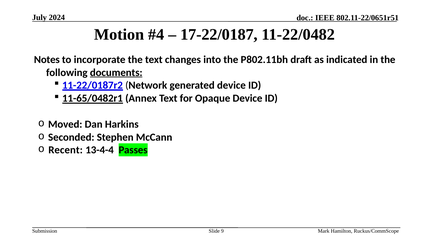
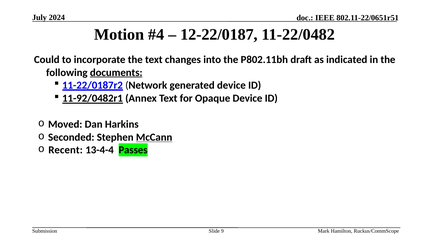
17-22/0187: 17-22/0187 -> 12-22/0187
Notes: Notes -> Could
11-65/0482r1: 11-65/0482r1 -> 11-92/0482r1
McCann underline: none -> present
